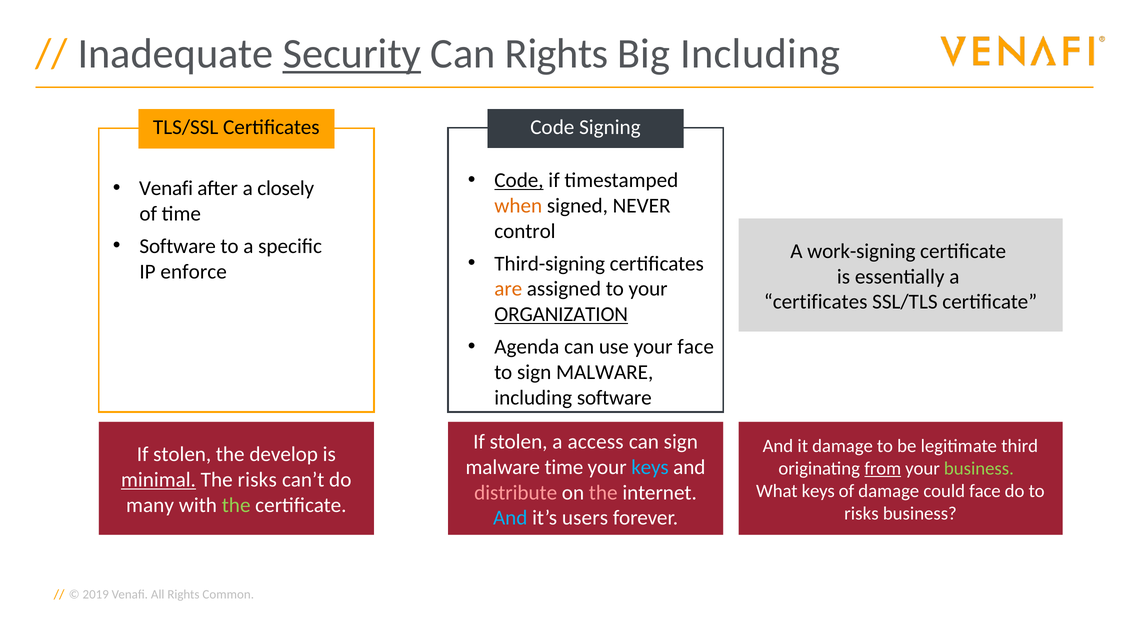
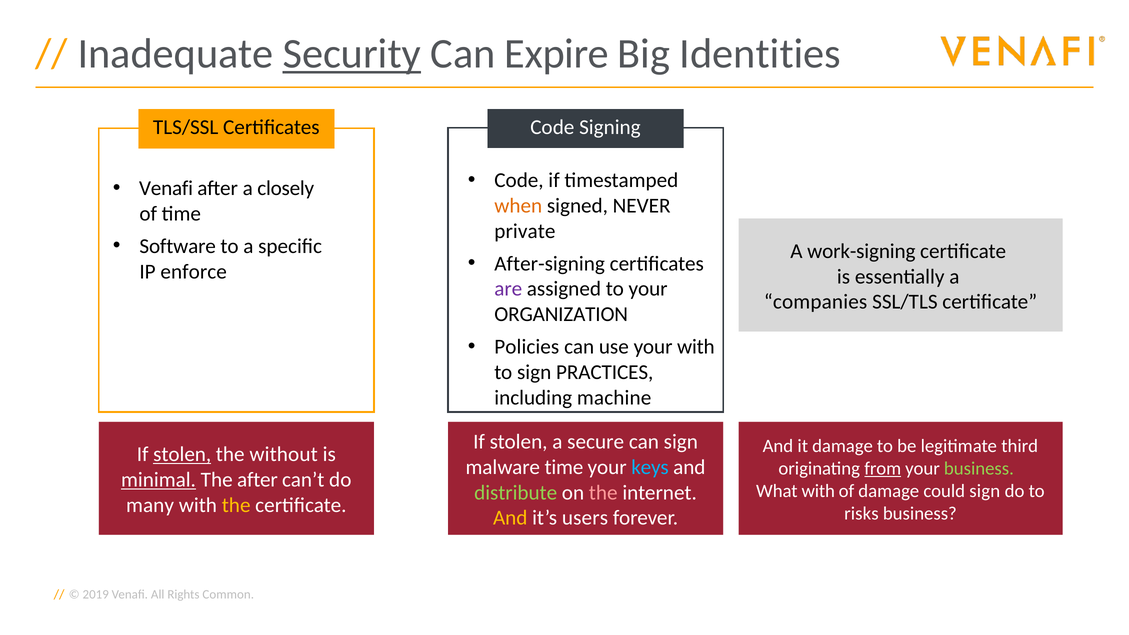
Can Rights: Rights -> Expire
Big Including: Including -> Identities
Code at (519, 180) underline: present -> none
control: control -> private
Third-signing: Third-signing -> After-signing
are colour: orange -> purple
certificates at (816, 302): certificates -> companies
ORGANIZATION underline: present -> none
Agenda: Agenda -> Policies
your face: face -> with
to sign MALWARE: MALWARE -> PRACTICES
including software: software -> machine
access: access -> secure
stolen at (182, 454) underline: none -> present
develop: develop -> without
The risks: risks -> after
What keys: keys -> with
could face: face -> sign
distribute colour: pink -> light green
the at (236, 505) colour: light green -> yellow
And at (510, 518) colour: light blue -> yellow
